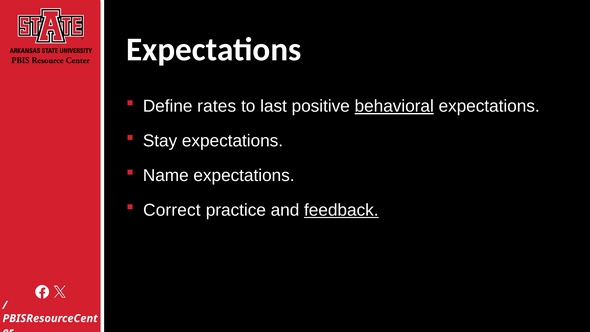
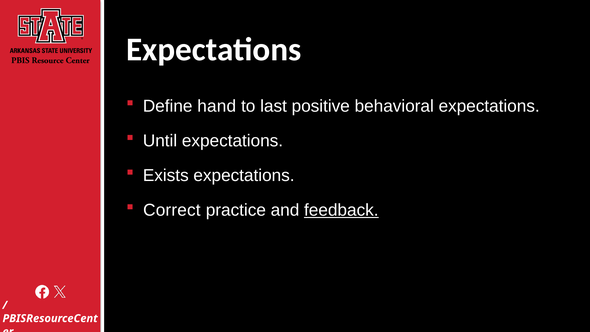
rates: rates -> hand
behavioral underline: present -> none
Stay: Stay -> Until
Name: Name -> Exists
